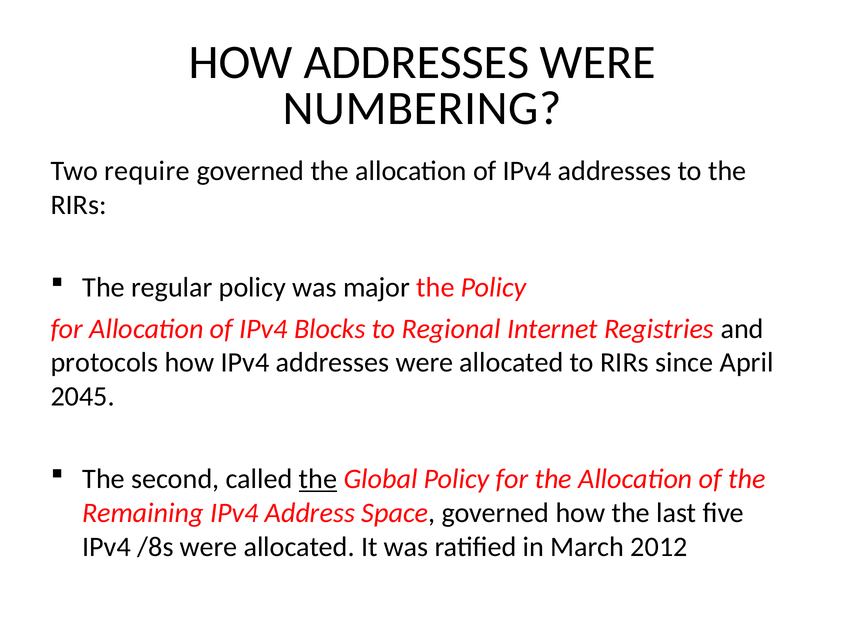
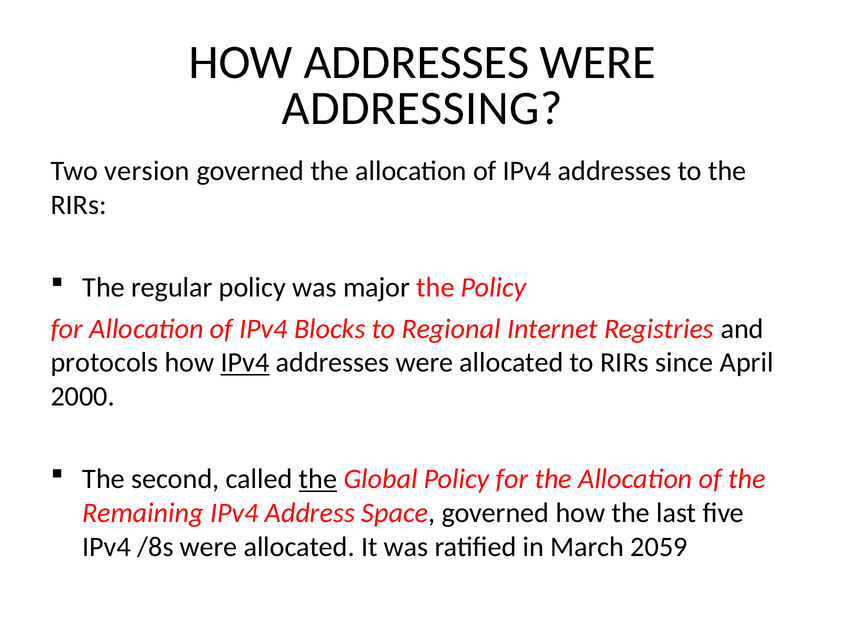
NUMBERING: NUMBERING -> ADDRESSING
require: require -> version
IPv4 at (245, 363) underline: none -> present
2045: 2045 -> 2000
2012: 2012 -> 2059
